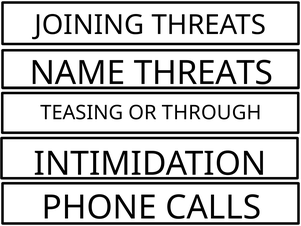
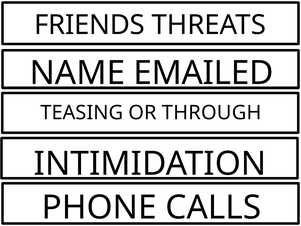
JOINING: JOINING -> FRIENDS
NAME THREATS: THREATS -> EMAILED
